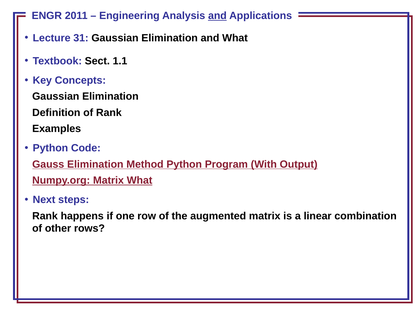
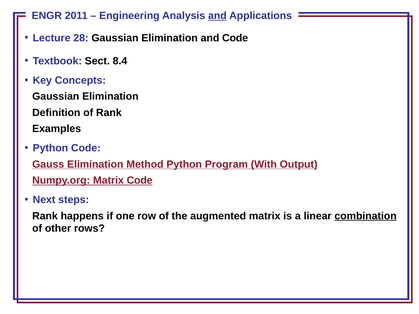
31: 31 -> 28
and What: What -> Code
1.1: 1.1 -> 8.4
Matrix What: What -> Code
combination underline: none -> present
